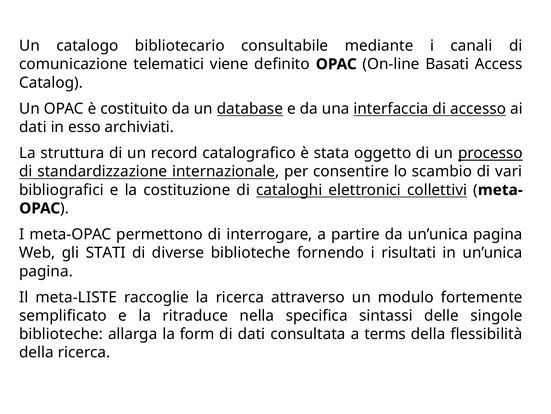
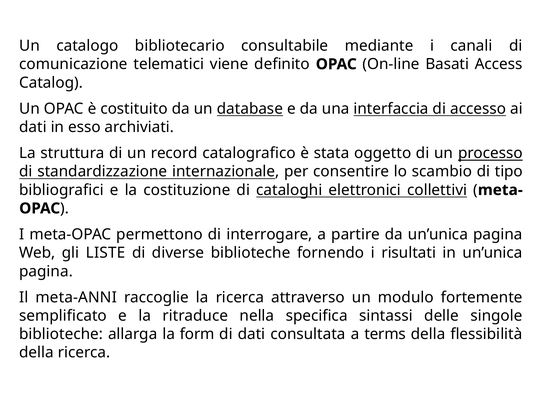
vari: vari -> tipo
STATI: STATI -> LISTE
meta-LISTE: meta-LISTE -> meta-ANNI
